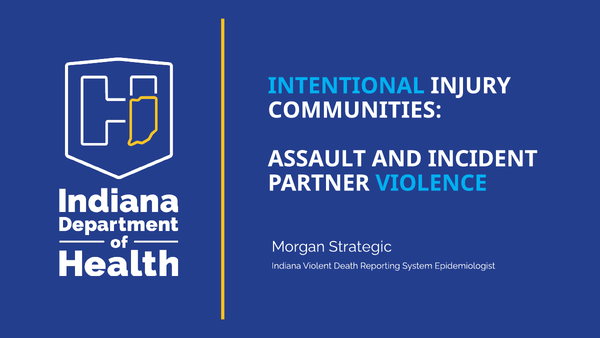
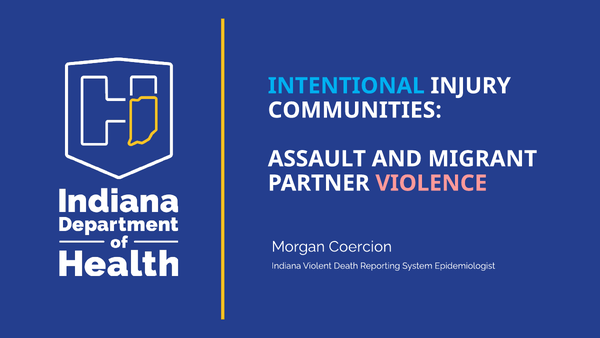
INCIDENT: INCIDENT -> MIGRANT
VIOLENCE colour: light blue -> pink
Strategic: Strategic -> Coercion
